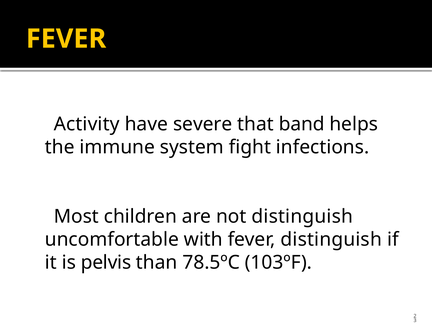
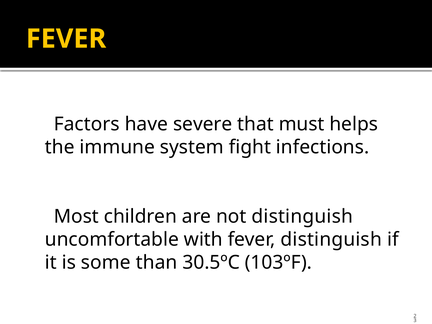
Activity: Activity -> Factors
band: band -> must
pelvis: pelvis -> some
78.5ºC: 78.5ºC -> 30.5ºC
